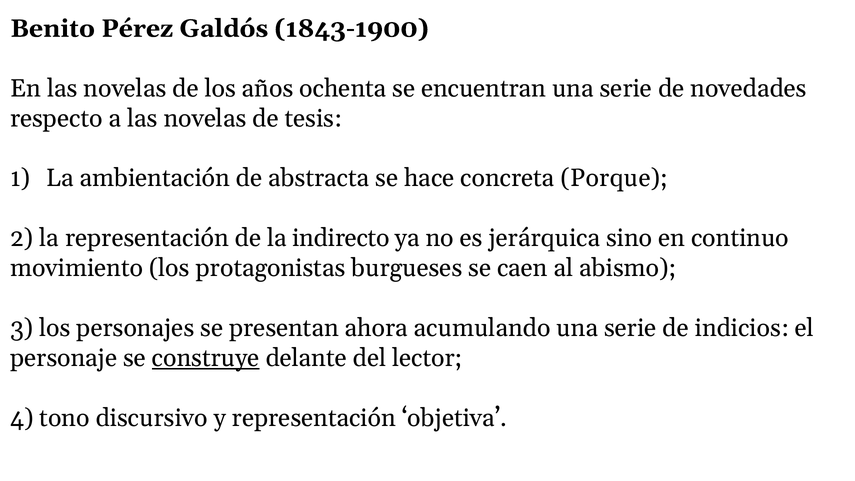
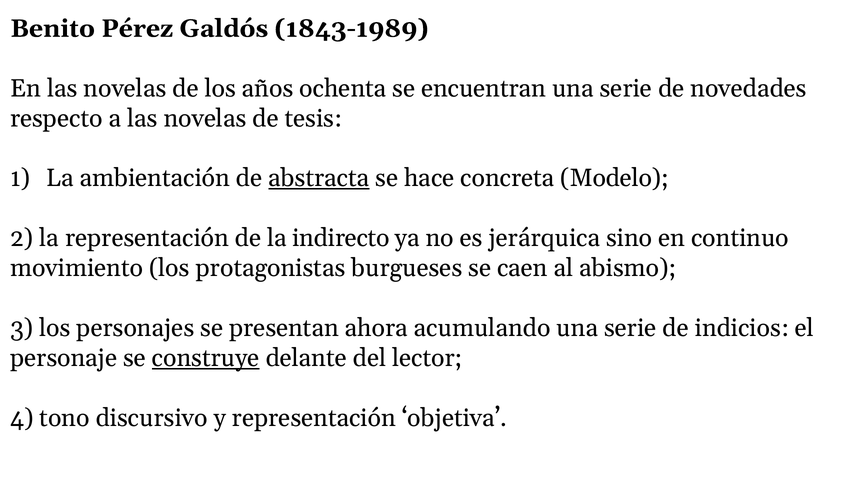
1843-1900: 1843-1900 -> 1843-1989
abstracta underline: none -> present
Porque: Porque -> Modelo
